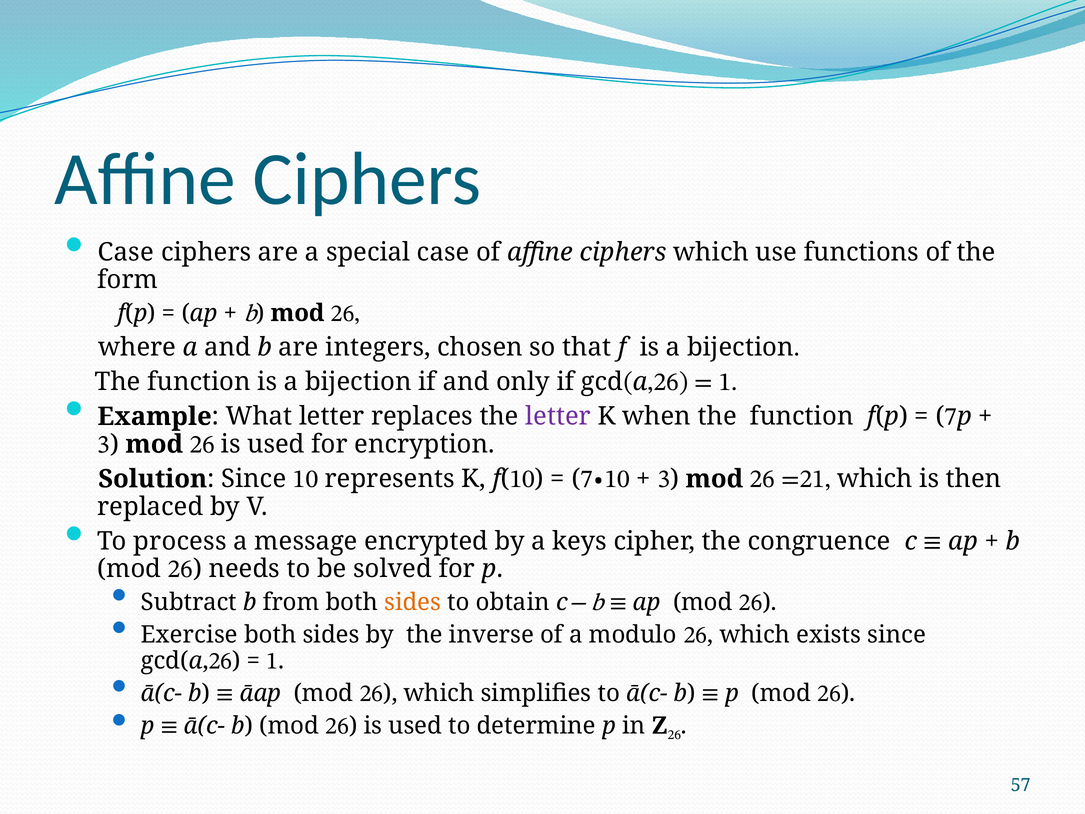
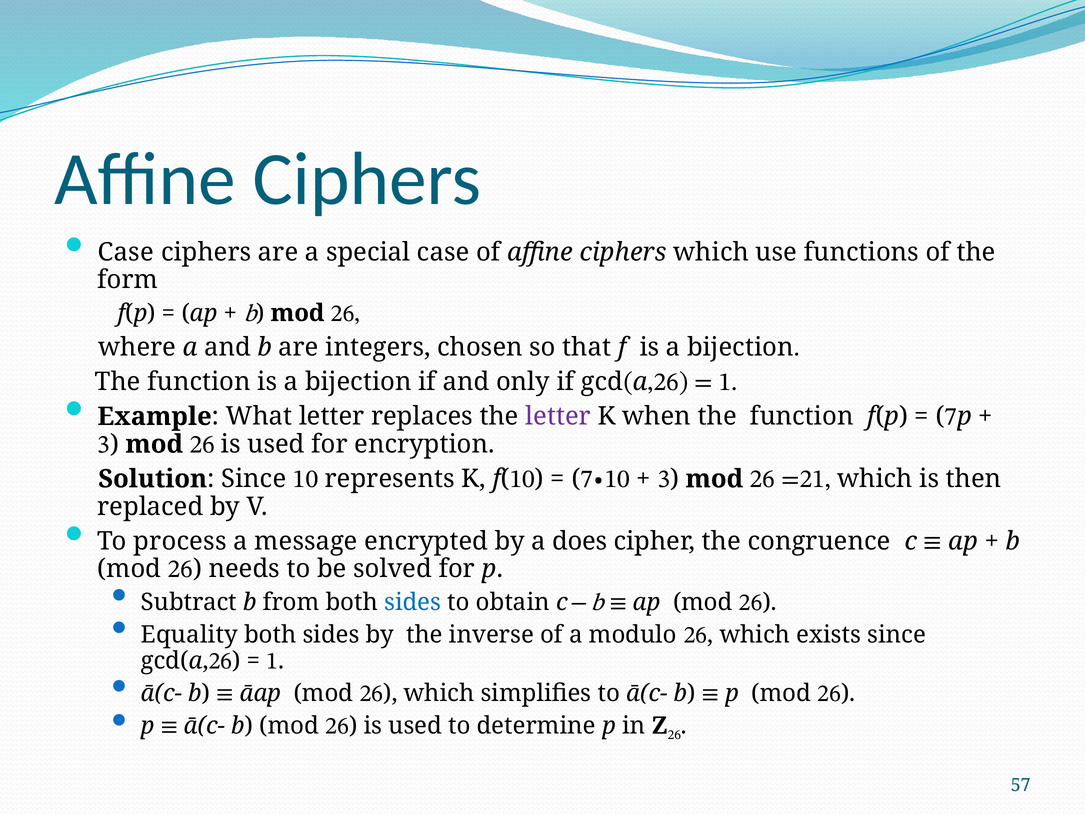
keys: keys -> does
sides at (413, 602) colour: orange -> blue
Exercise: Exercise -> Equality
